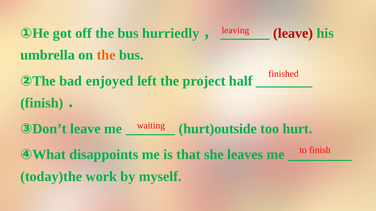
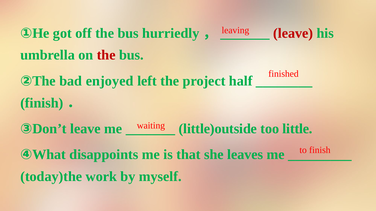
the at (106, 55) colour: orange -> red
hurt)outside: hurt)outside -> little)outside
hurt: hurt -> little
